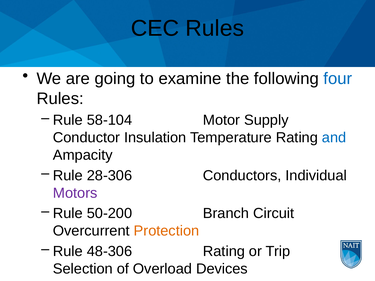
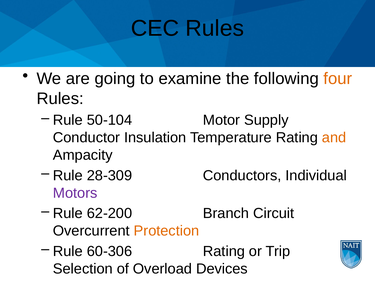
four colour: blue -> orange
58-104: 58-104 -> 50-104
and colour: blue -> orange
28-306: 28-306 -> 28-309
50-200: 50-200 -> 62-200
48-306: 48-306 -> 60-306
